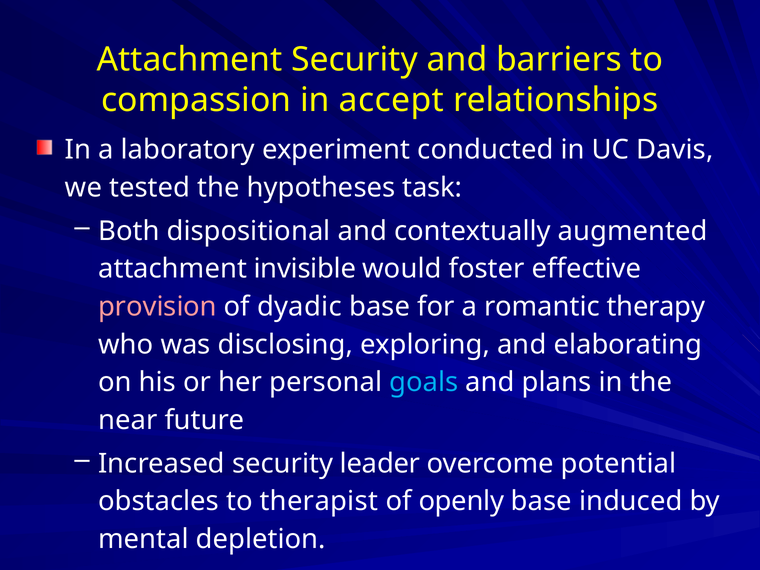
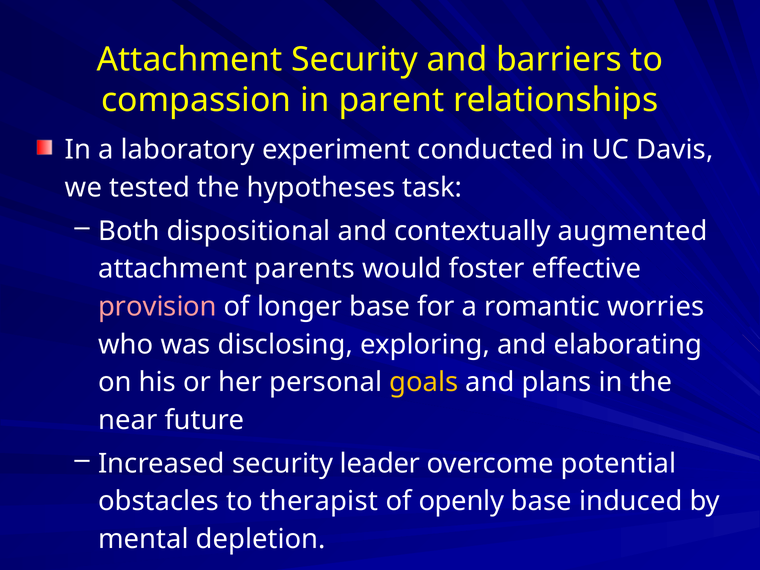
accept: accept -> parent
invisible: invisible -> parents
dyadic: dyadic -> longer
therapy: therapy -> worries
goals colour: light blue -> yellow
